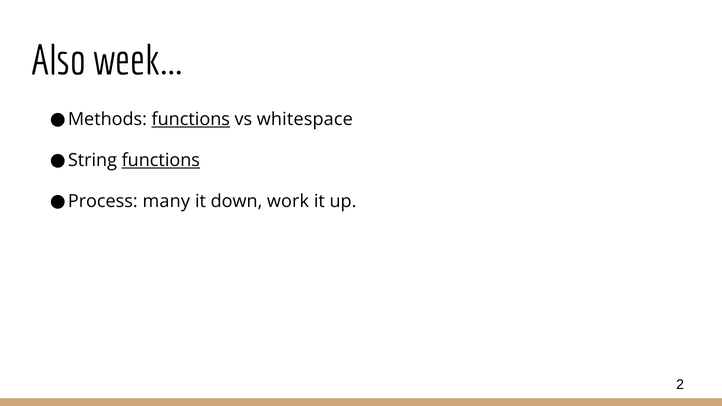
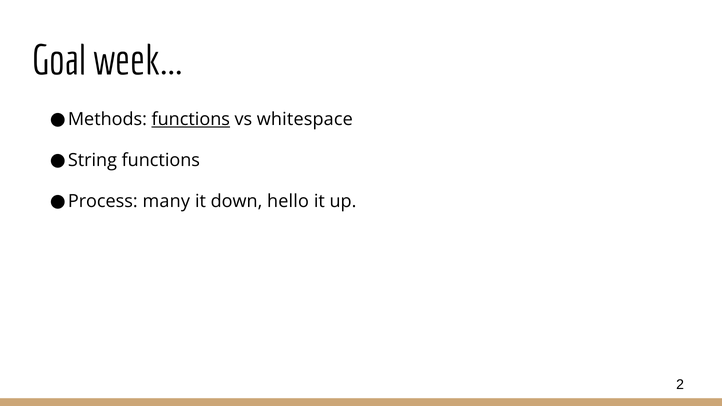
Also: Also -> Goal
functions at (161, 160) underline: present -> none
work: work -> hello
